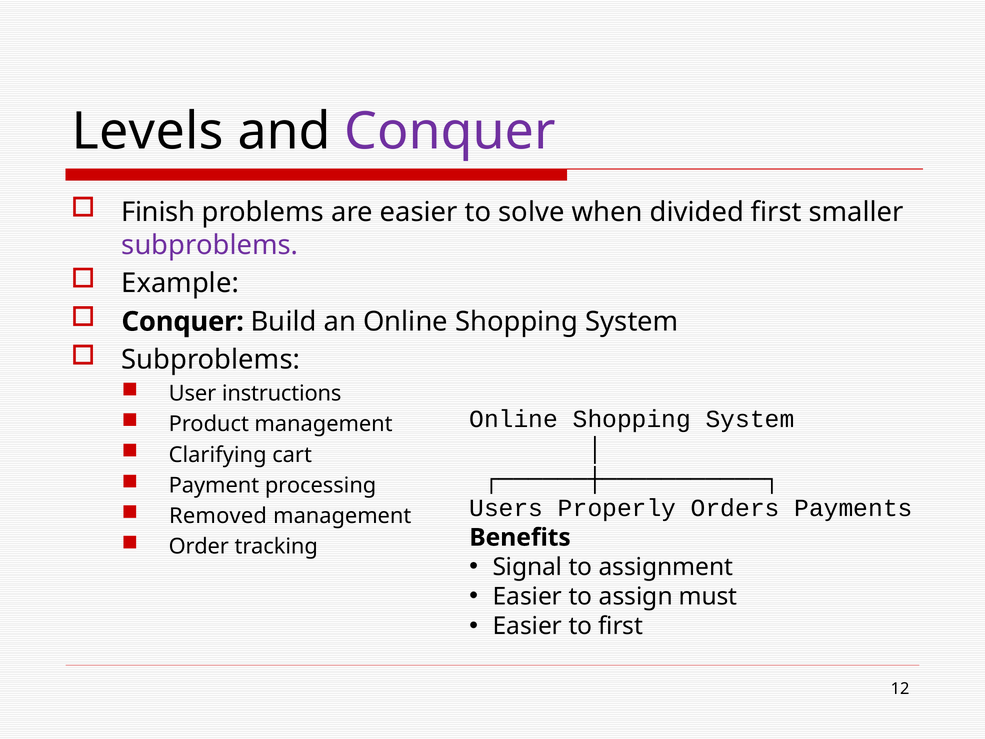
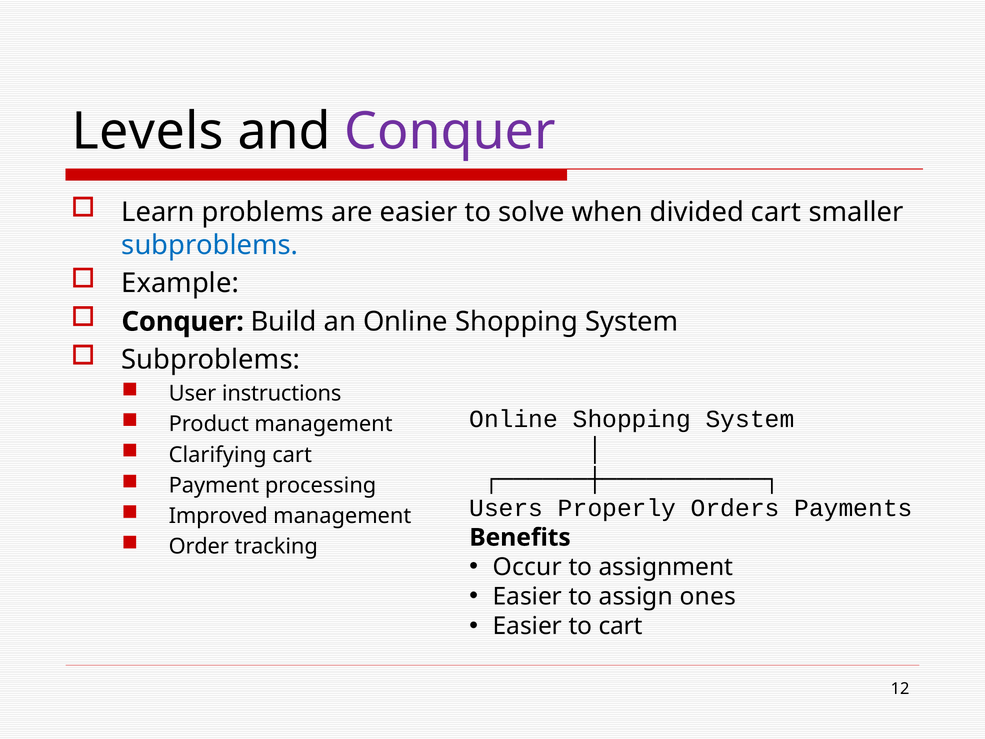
Finish: Finish -> Learn
divided first: first -> cart
subproblems at (210, 245) colour: purple -> blue
Removed: Removed -> Improved
Signal: Signal -> Occur
must: must -> ones
to first: first -> cart
